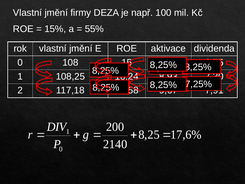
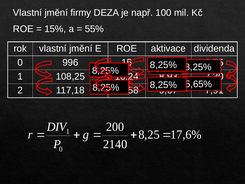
108: 108 -> 996
7,25%: 7,25% -> 5,65%
